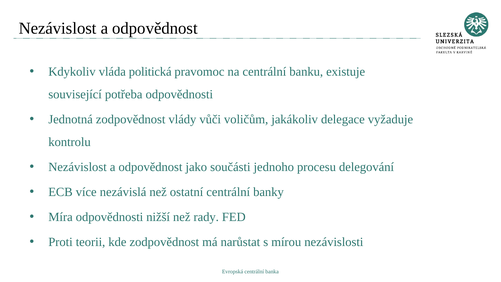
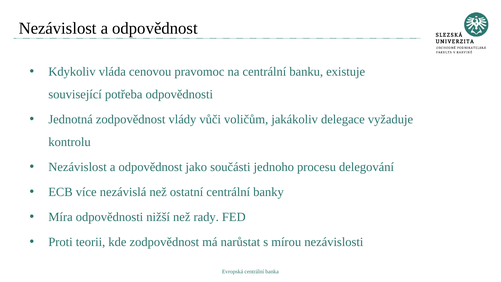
politická: politická -> cenovou
